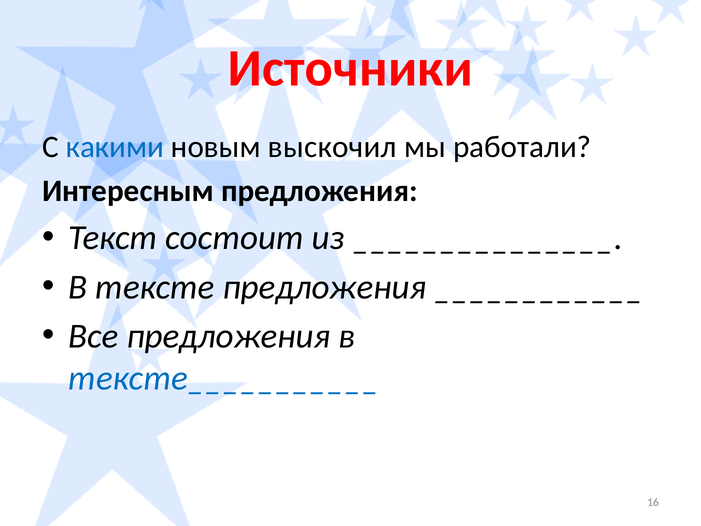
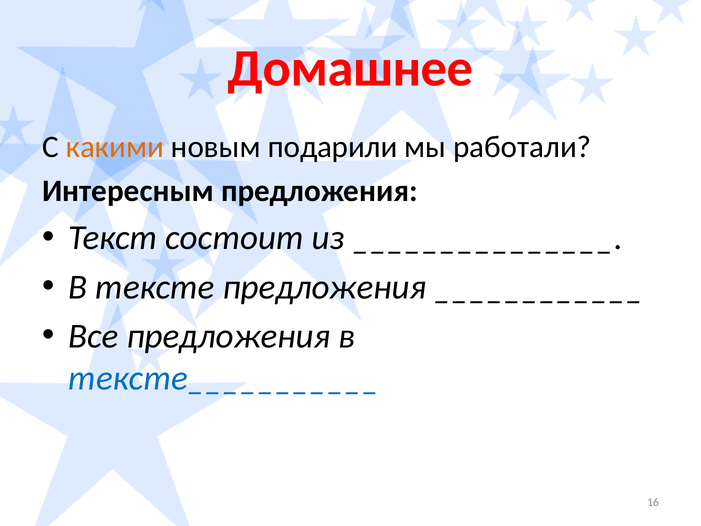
Источники: Источники -> Домашнее
какими colour: blue -> orange
выскочил: выскочил -> подарили
